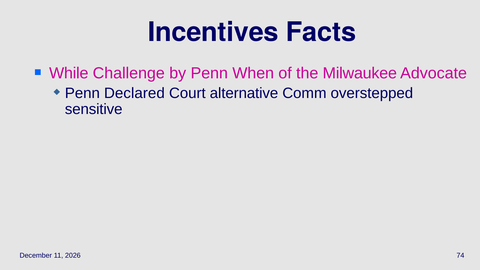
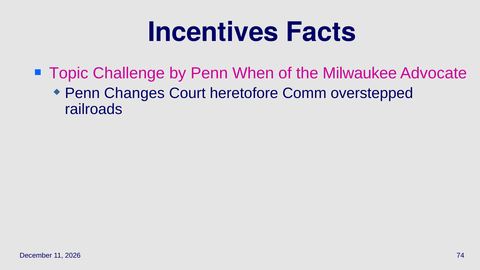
While: While -> Topic
Declared: Declared -> Changes
alternative: alternative -> heretofore
sensitive: sensitive -> railroads
